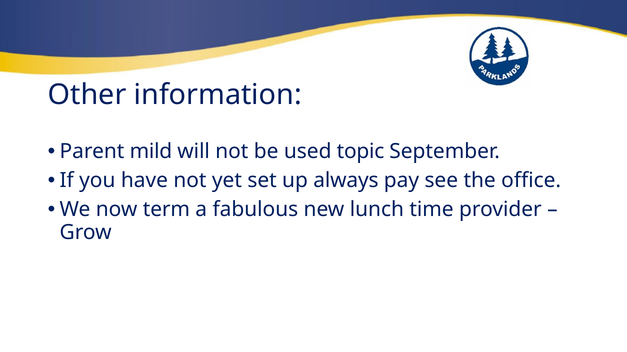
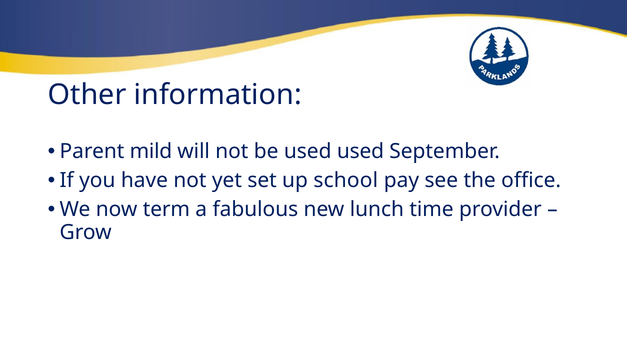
used topic: topic -> used
always: always -> school
